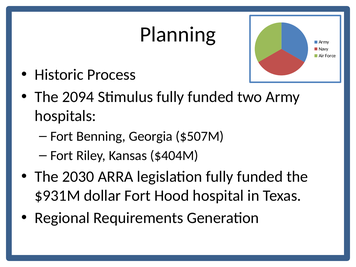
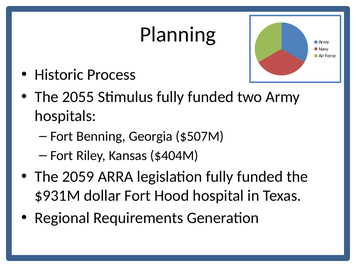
2094: 2094 -> 2055
2030: 2030 -> 2059
